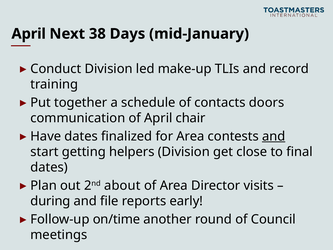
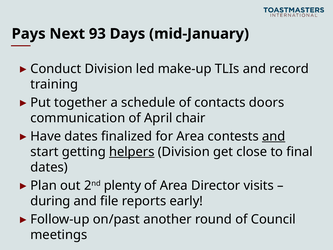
April at (29, 34): April -> Pays
38: 38 -> 93
helpers underline: none -> present
about: about -> plenty
on/time: on/time -> on/past
